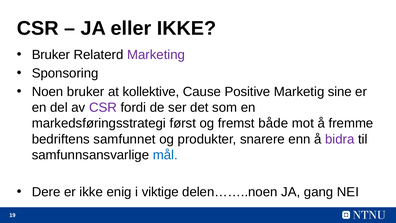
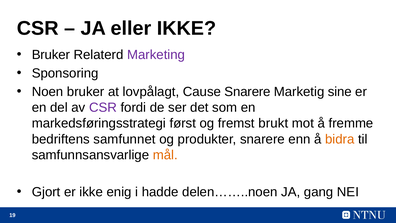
kollektive: kollektive -> lovpålagt
Cause Positive: Positive -> Snarere
både: både -> brukt
bidra colour: purple -> orange
mål colour: blue -> orange
Dere: Dere -> Gjort
viktige: viktige -> hadde
